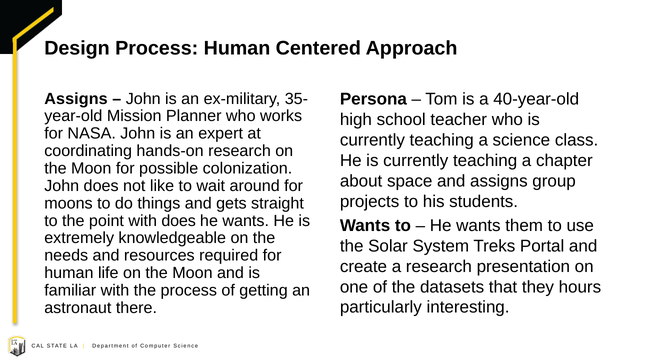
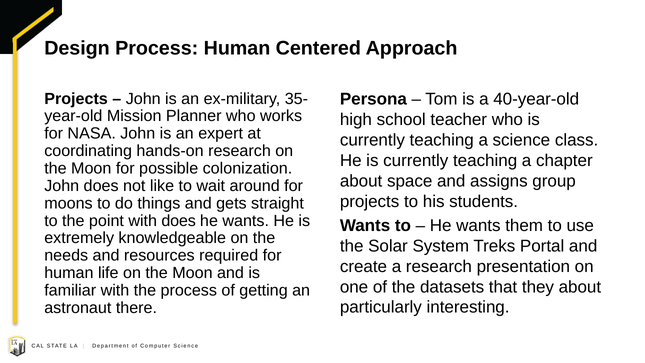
Assigns at (76, 99): Assigns -> Projects
they hours: hours -> about
